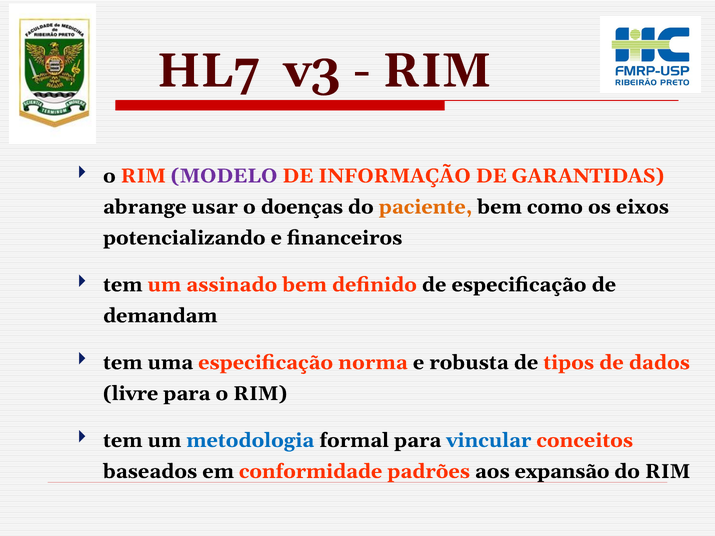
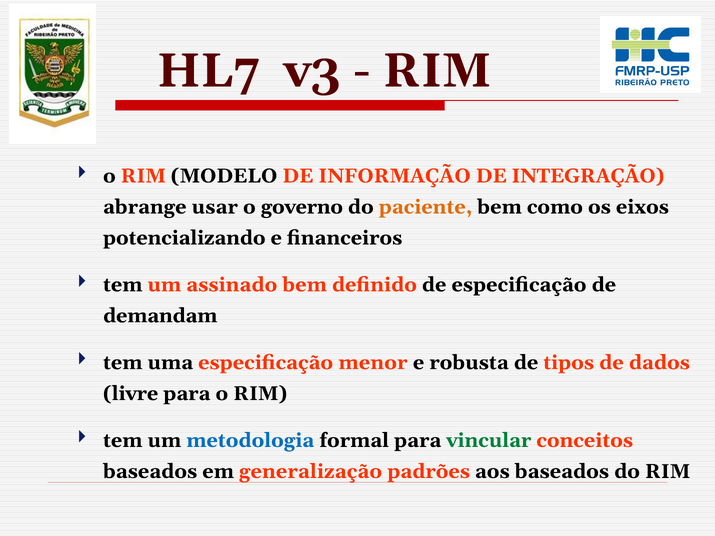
MODELO colour: purple -> black
GARANTIDAS: GARANTIDAS -> INTEGRAÇÃO
doenças: doenças -> governo
norma: norma -> menor
vincular colour: blue -> green
conformidade: conformidade -> generalização
aos expansão: expansão -> baseados
